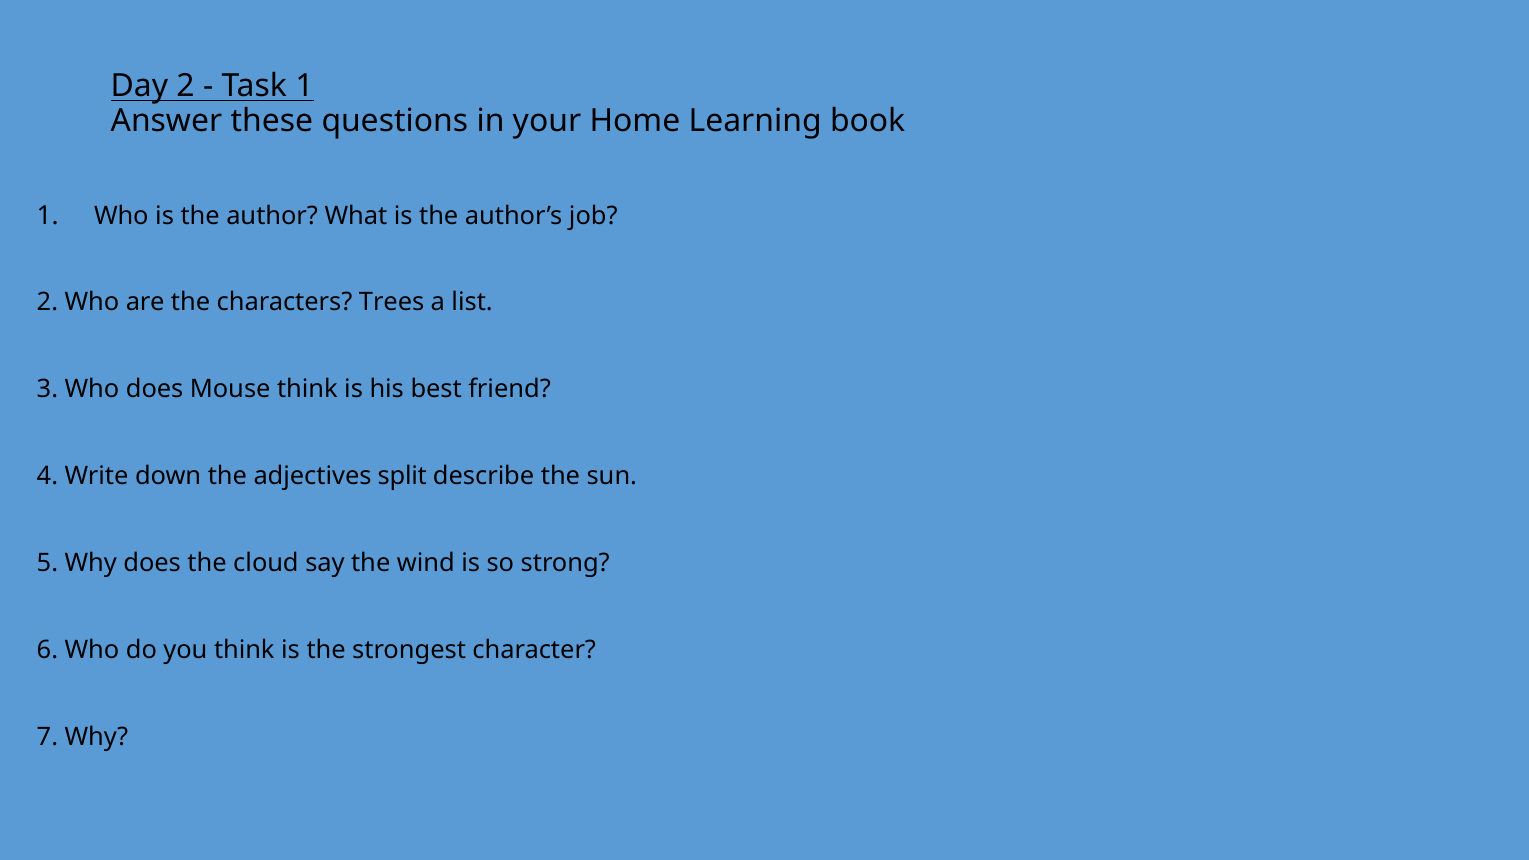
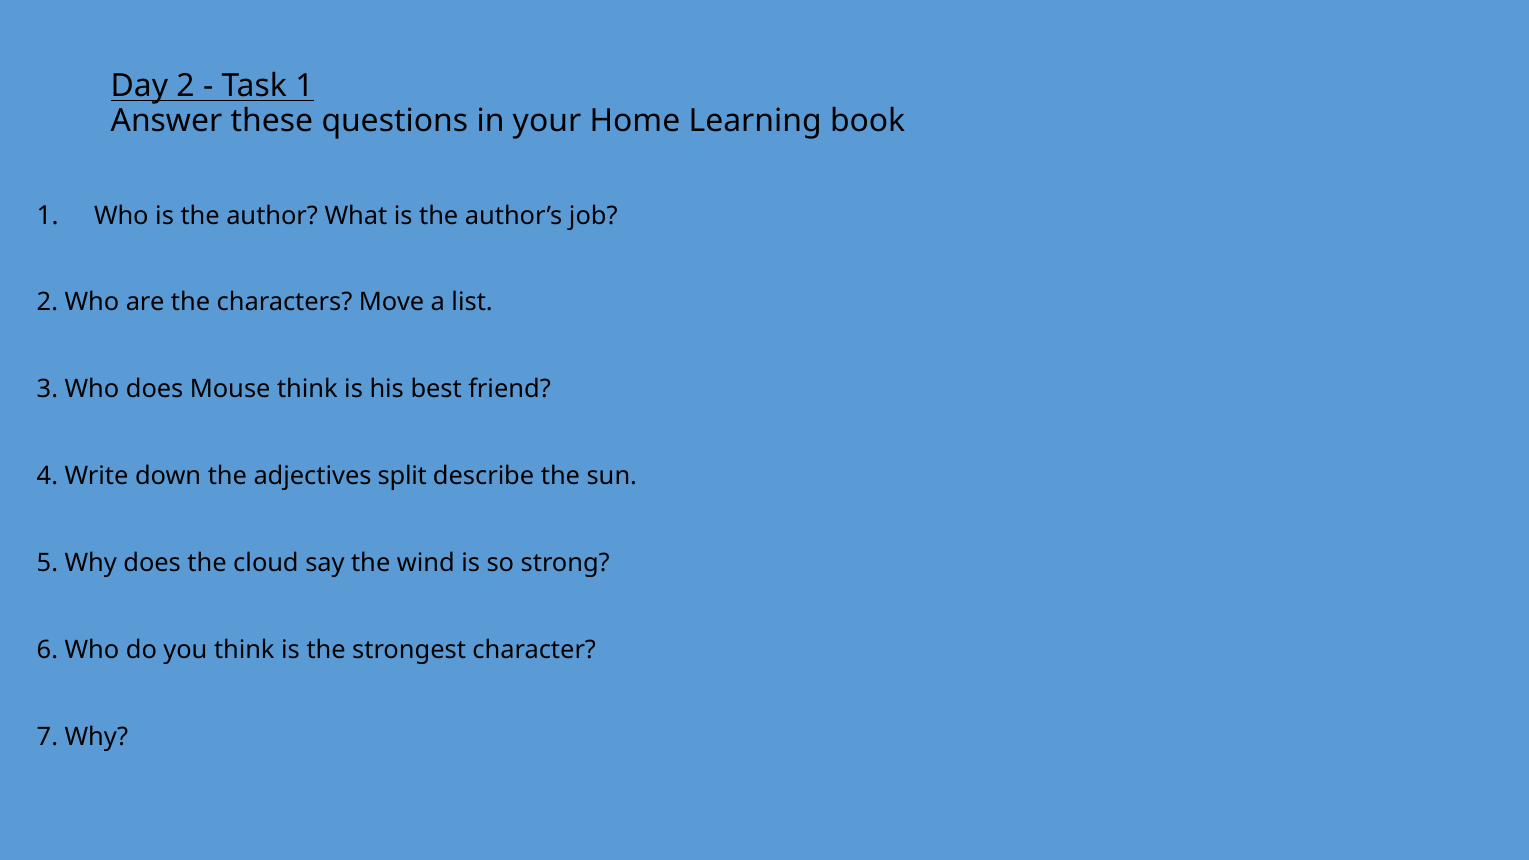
Trees: Trees -> Move
